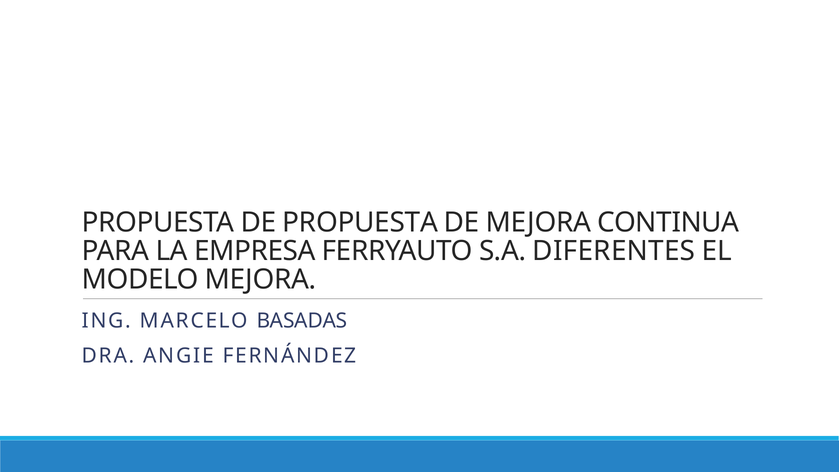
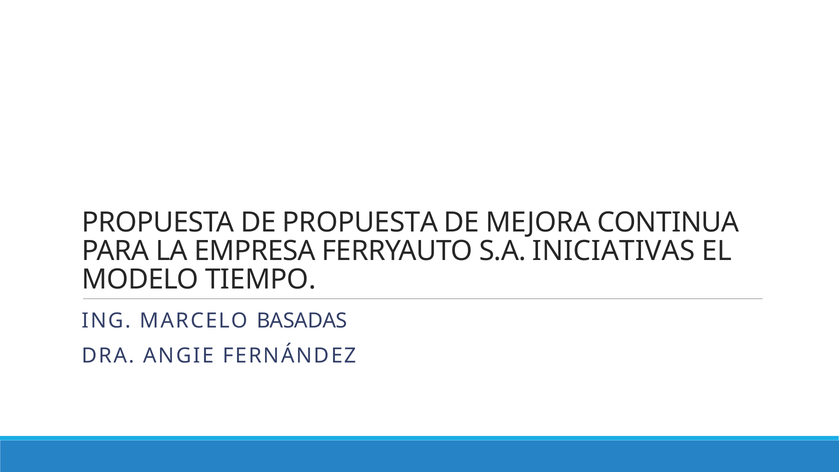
DIFERENTES: DIFERENTES -> INICIATIVAS
MODELO MEJORA: MEJORA -> TIEMPO
